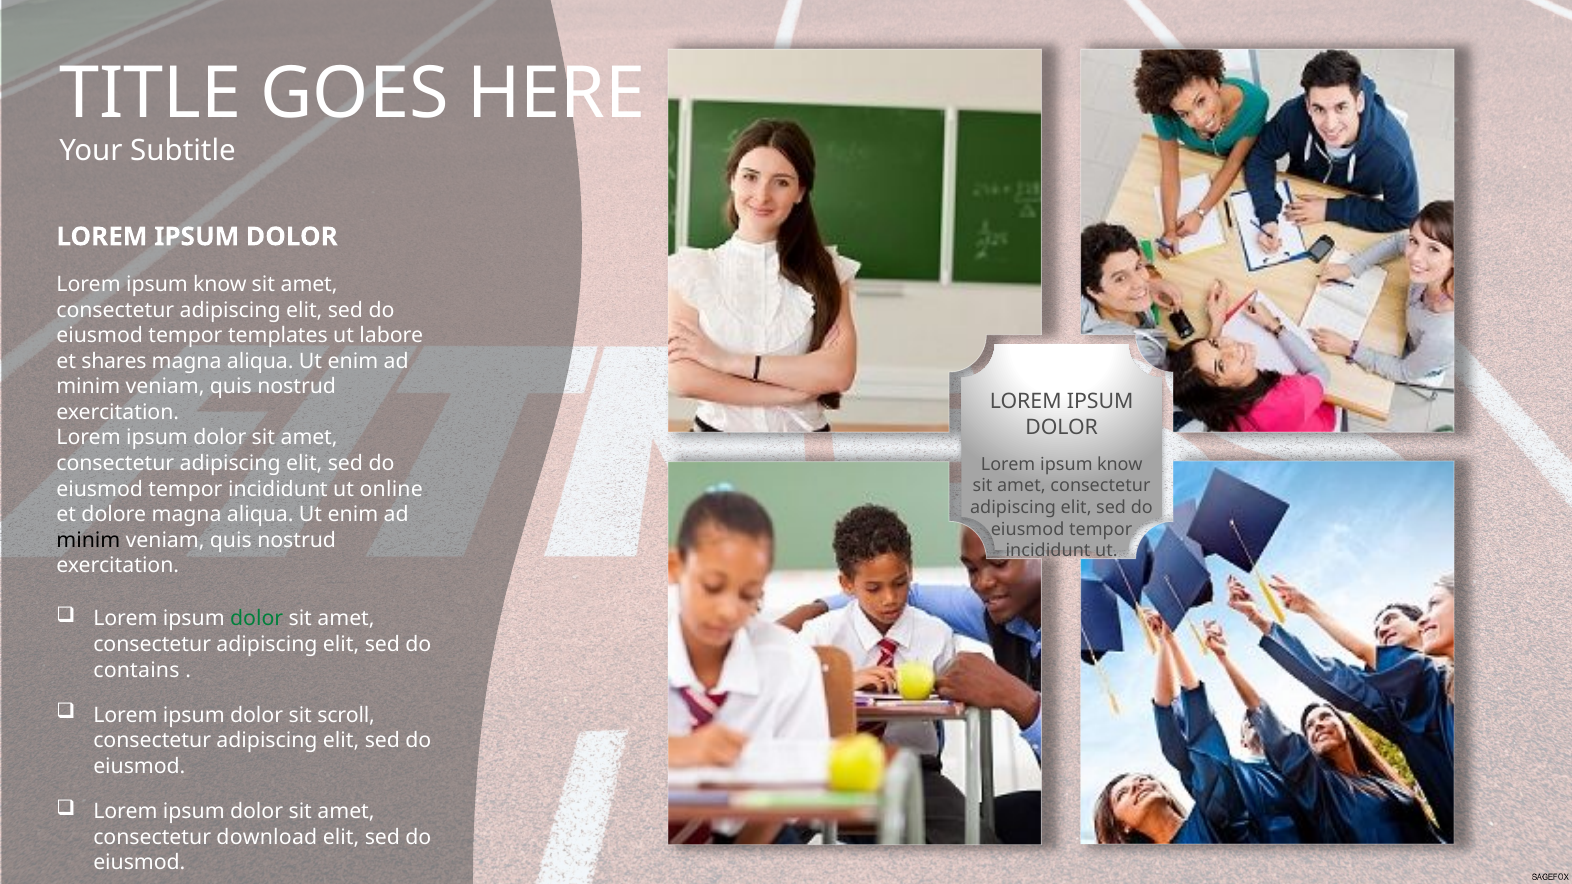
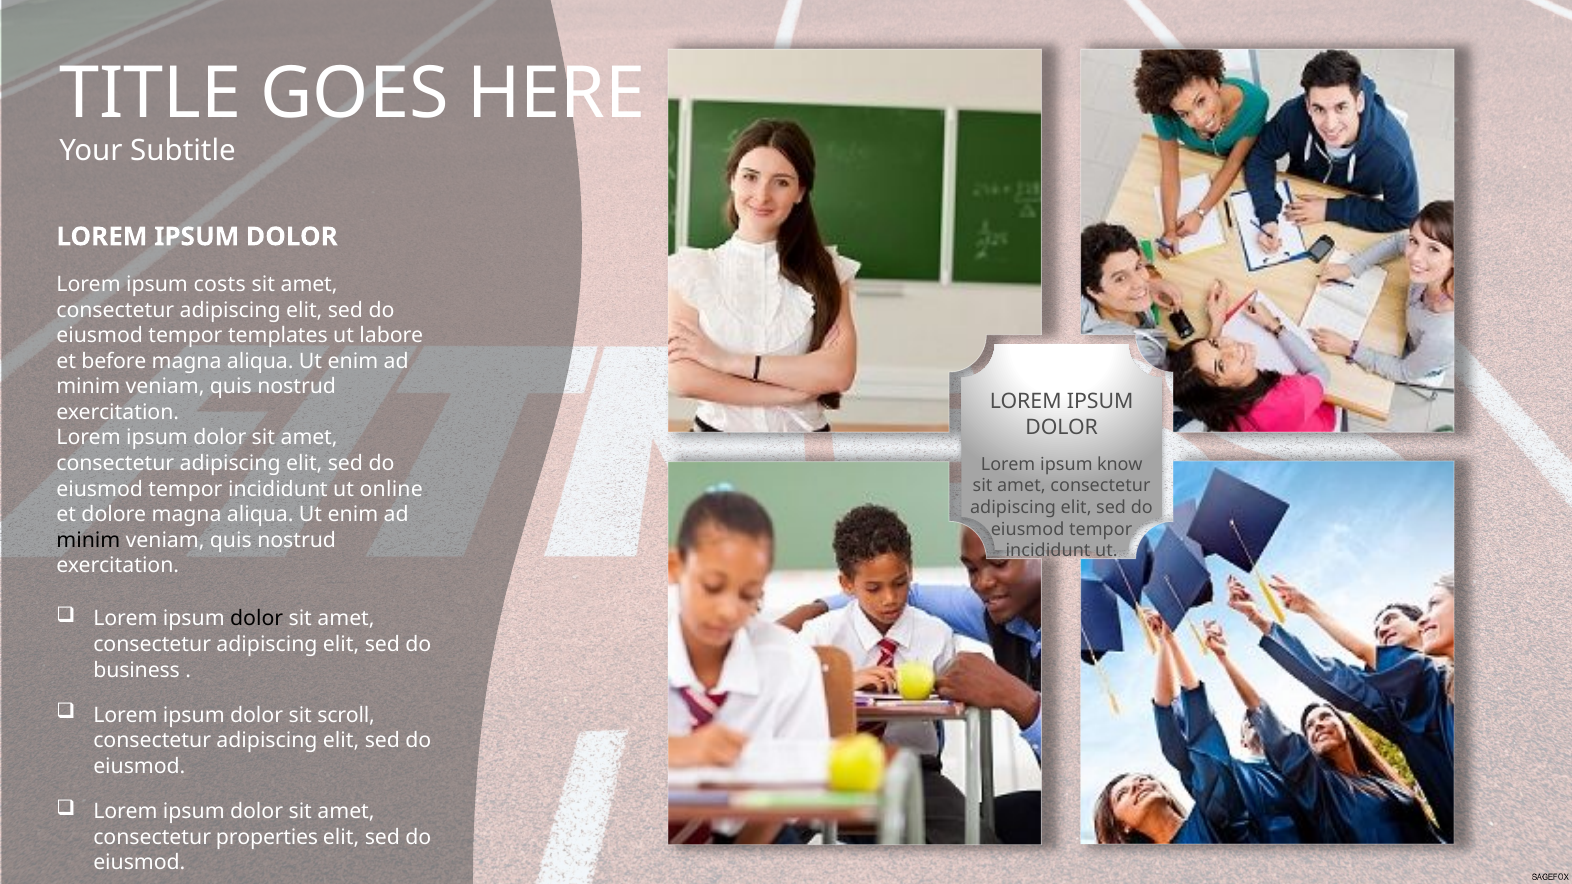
know at (220, 285): know -> costs
shares: shares -> before
dolor at (257, 619) colour: green -> black
contains: contains -> business
download: download -> properties
